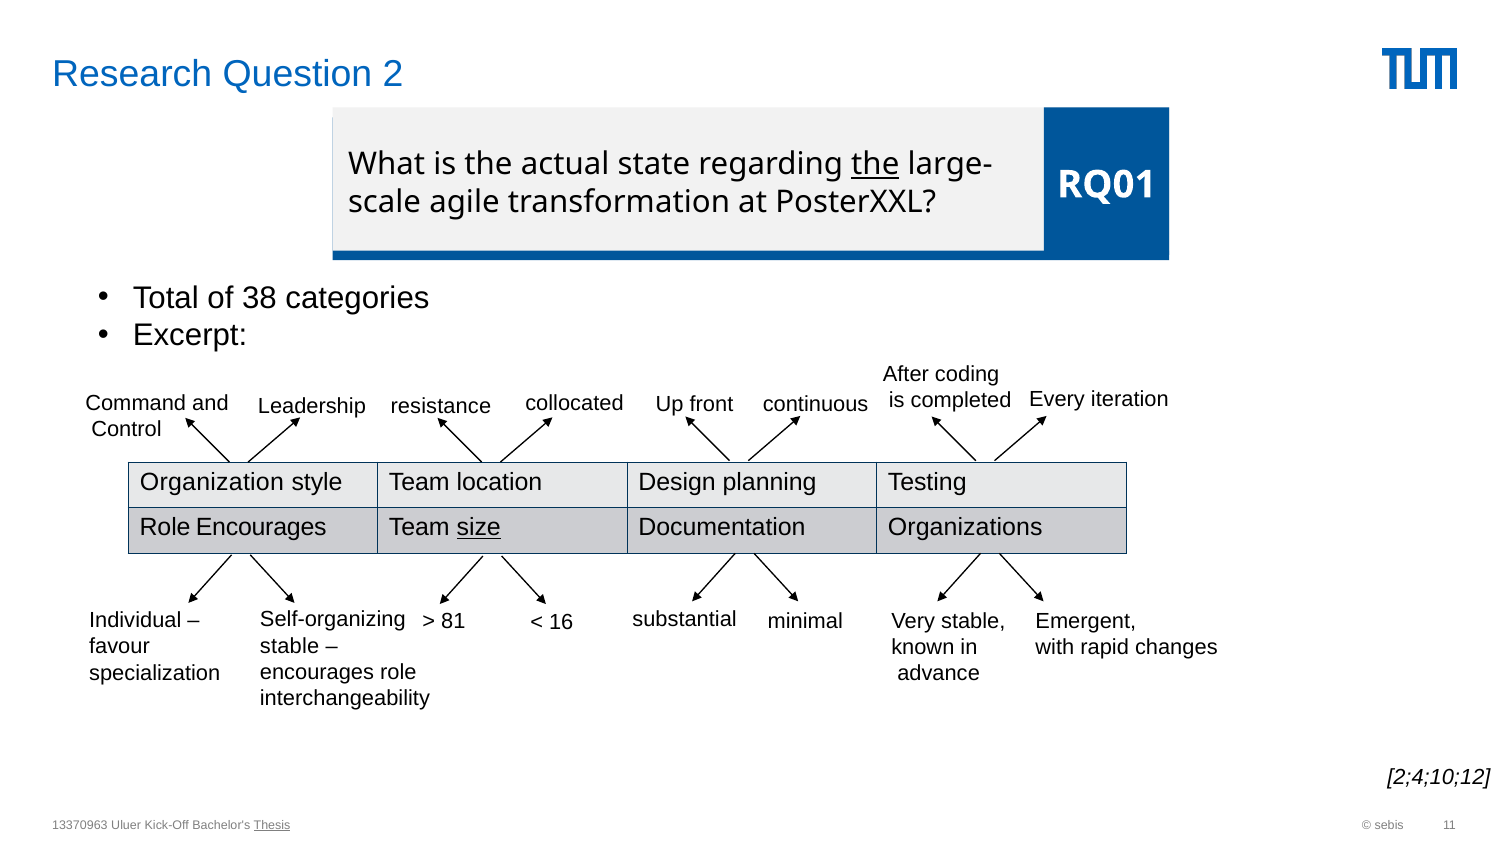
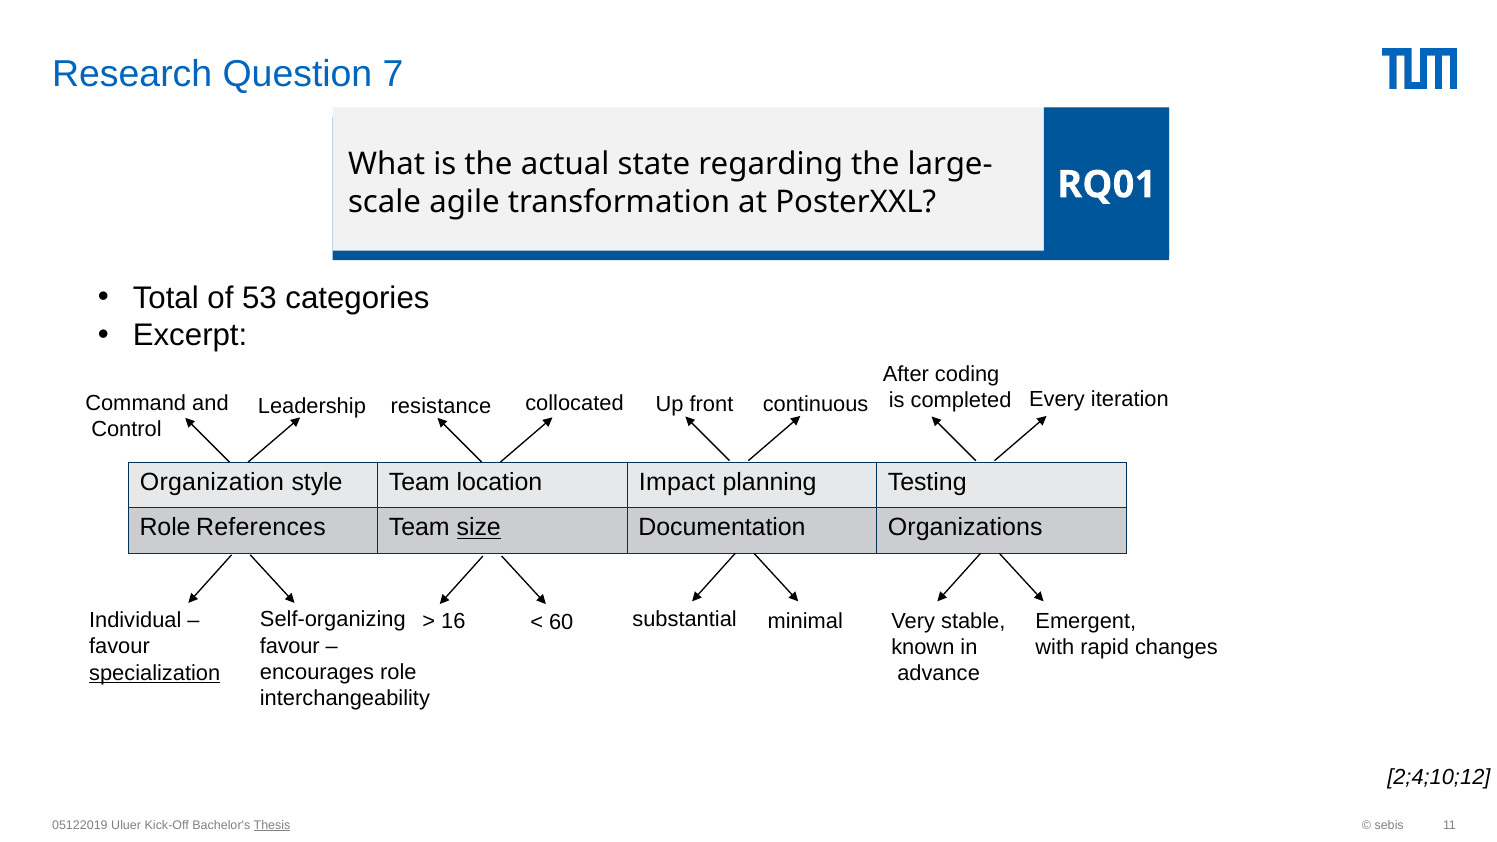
2: 2 -> 7
the at (875, 165) underline: present -> none
38: 38 -> 53
Design: Design -> Impact
Role Encourages: Encourages -> References
81: 81 -> 16
16: 16 -> 60
stable at (290, 646): stable -> favour
specialization underline: none -> present
13370963: 13370963 -> 05122019
